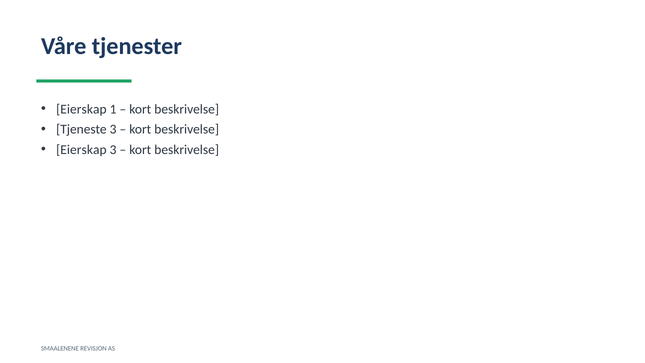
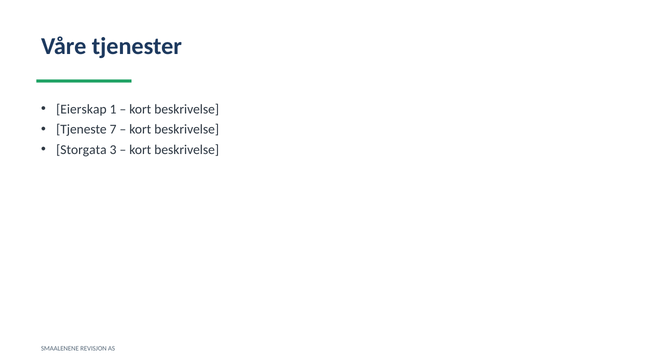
Tjeneste 3: 3 -> 7
Eierskap at (81, 150): Eierskap -> Storgata
